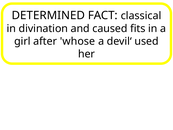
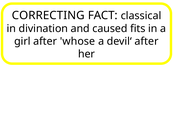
DETERMINED: DETERMINED -> CORRECTING
devil‘ used: used -> after
